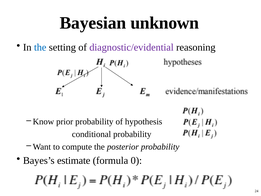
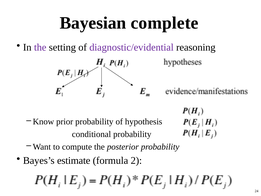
unknown: unknown -> complete
the at (40, 47) colour: blue -> purple
0: 0 -> 2
